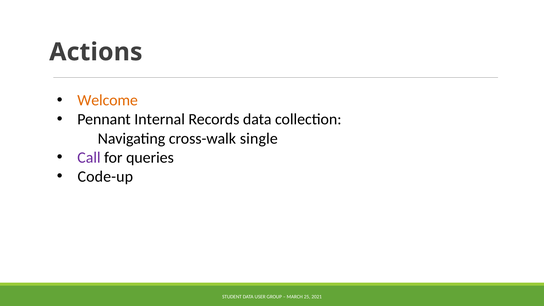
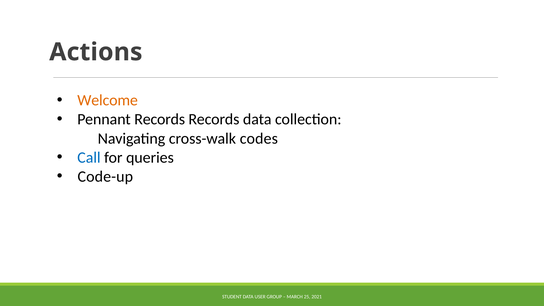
Pennant Internal: Internal -> Records
single: single -> codes
Call colour: purple -> blue
